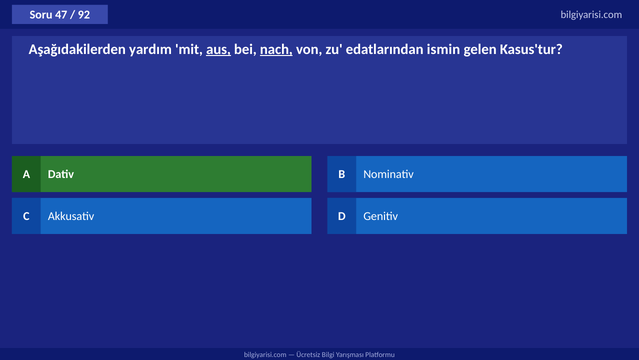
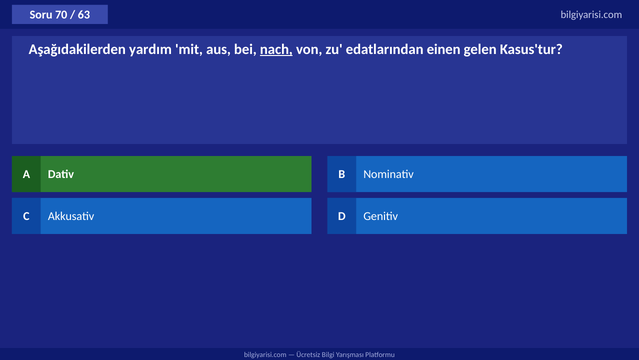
47: 47 -> 70
92: 92 -> 63
aus underline: present -> none
ismin: ismin -> einen
